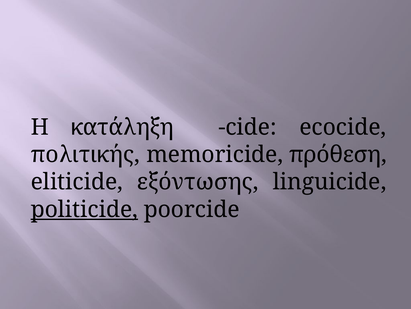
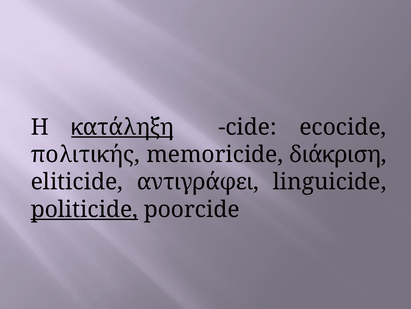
κατάληξη underline: none -> present
πρόθεση: πρόθεση -> διάκριση
εξόντωσης: εξόντωσης -> αντιγράφει
